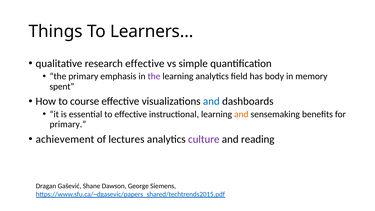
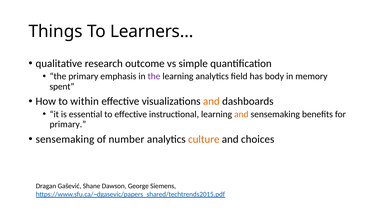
research effective: effective -> outcome
course: course -> within
and at (211, 101) colour: blue -> orange
achievement at (65, 139): achievement -> sensemaking
lectures: lectures -> number
culture colour: purple -> orange
reading: reading -> choices
